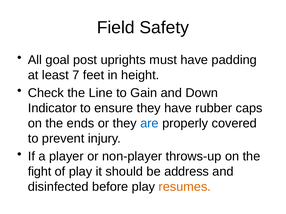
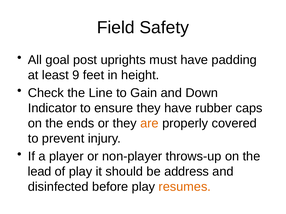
7: 7 -> 9
are colour: blue -> orange
fight: fight -> lead
